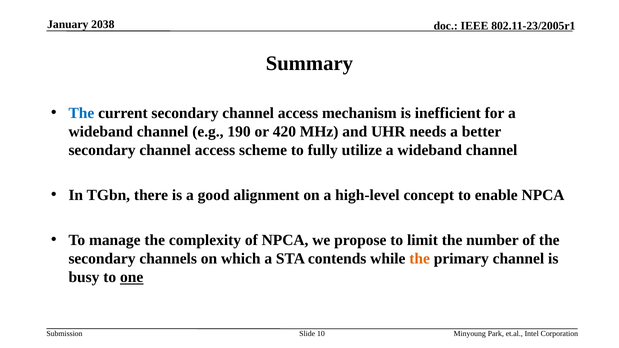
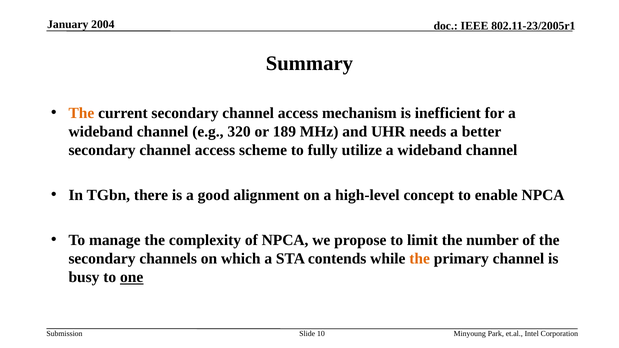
2038: 2038 -> 2004
The at (81, 113) colour: blue -> orange
190: 190 -> 320
420: 420 -> 189
